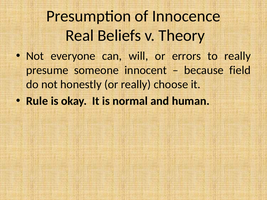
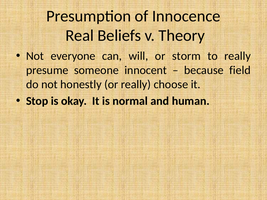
errors: errors -> storm
Rule: Rule -> Stop
